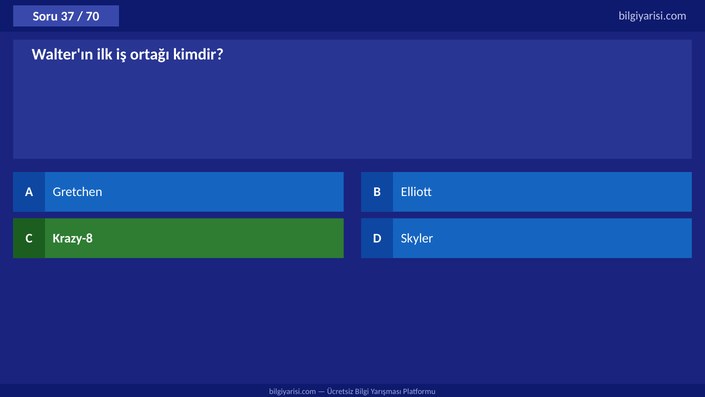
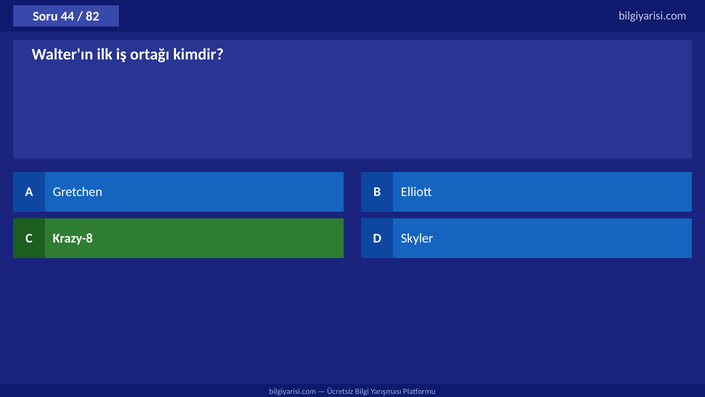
37: 37 -> 44
70: 70 -> 82
